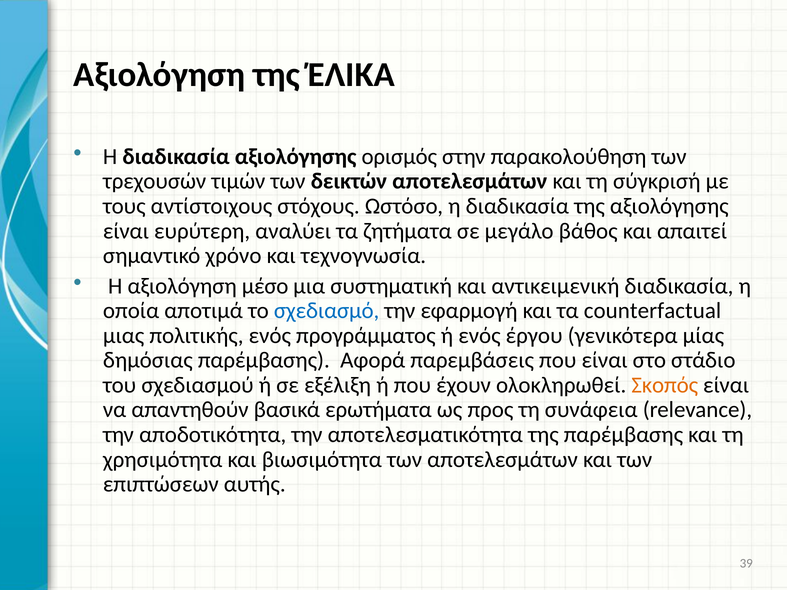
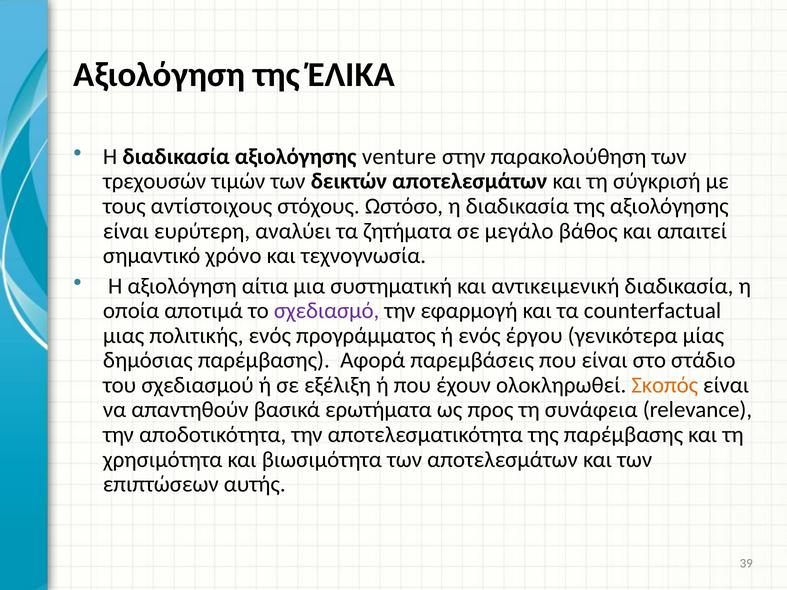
ορισμός: ορισμός -> venture
μέσο: μέσο -> αίτια
σχεδιασμό colour: blue -> purple
